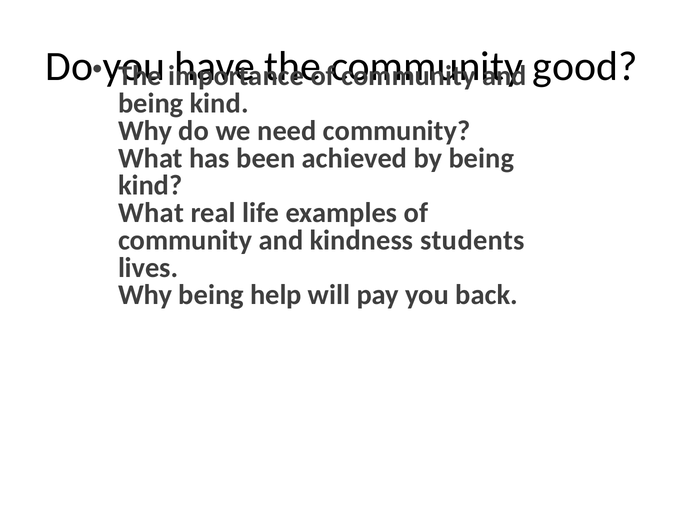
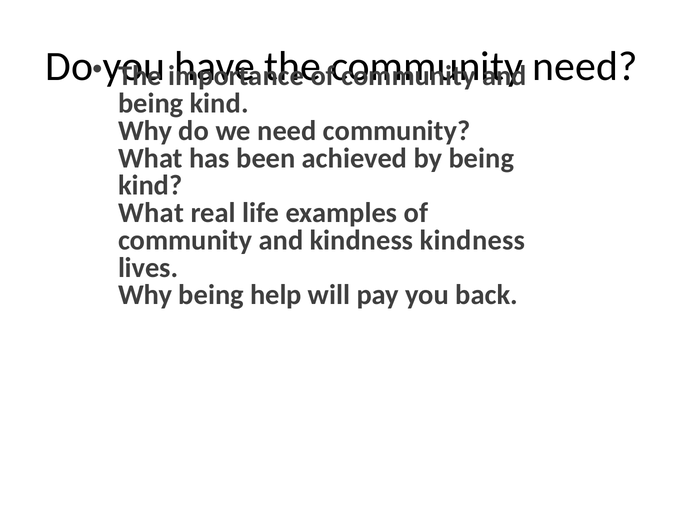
good at (585, 66): good -> need
kindness students: students -> kindness
